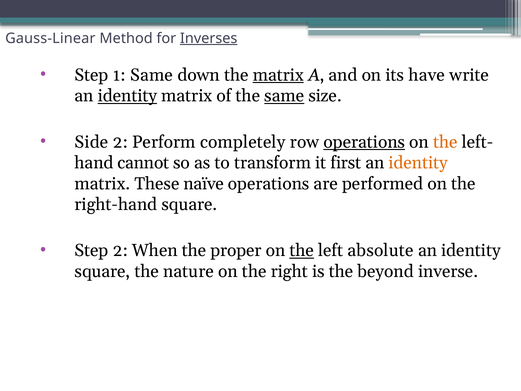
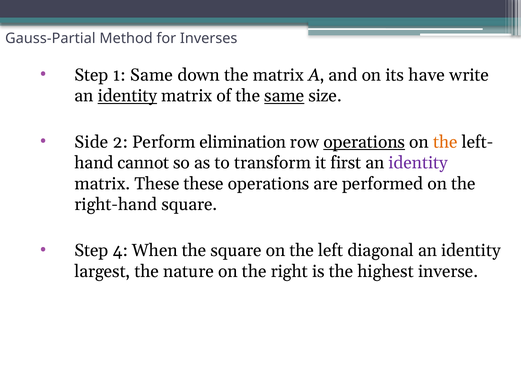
Gauss-Linear: Gauss-Linear -> Gauss-Partial
Inverses underline: present -> none
matrix at (278, 75) underline: present -> none
completely: completely -> elimination
identity at (418, 163) colour: orange -> purple
These naïve: naïve -> these
Step 2: 2 -> 4
the proper: proper -> square
the at (302, 250) underline: present -> none
absolute: absolute -> diagonal
square at (102, 271): square -> largest
beyond: beyond -> highest
